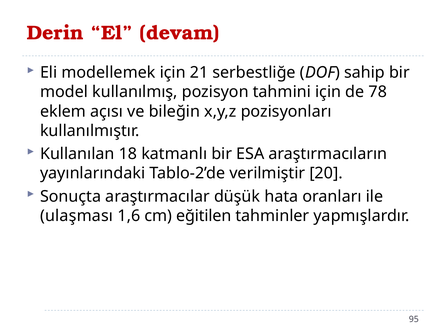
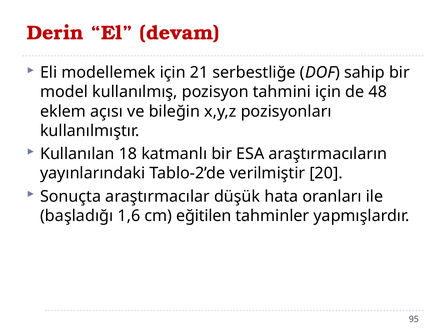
78: 78 -> 48
ulaşması: ulaşması -> başladığı
